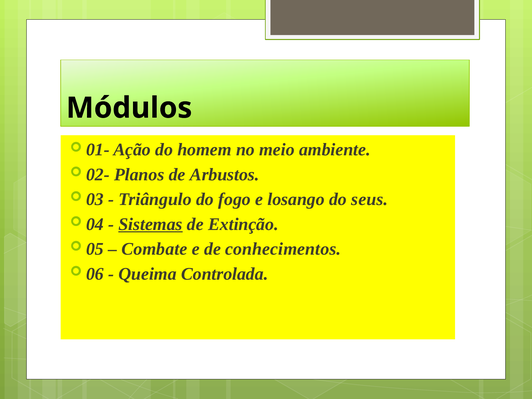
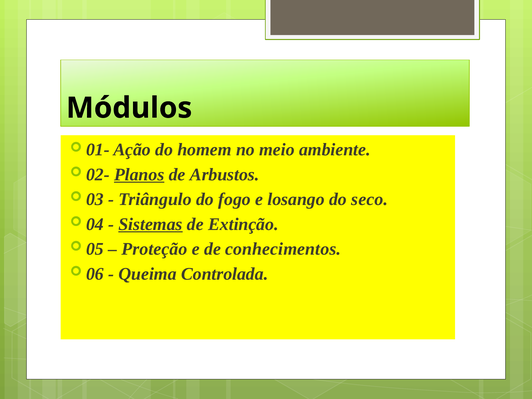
Planos underline: none -> present
seus: seus -> seco
Combate: Combate -> Proteção
